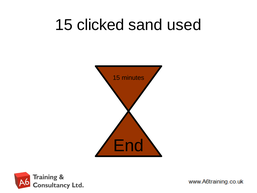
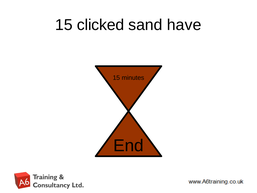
used: used -> have
